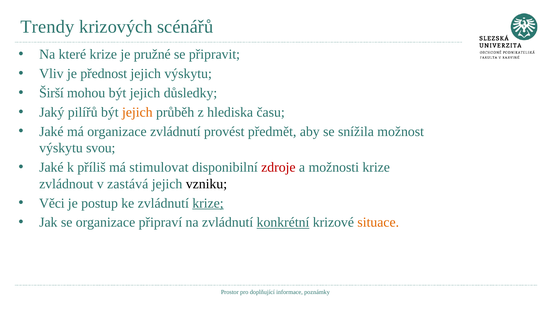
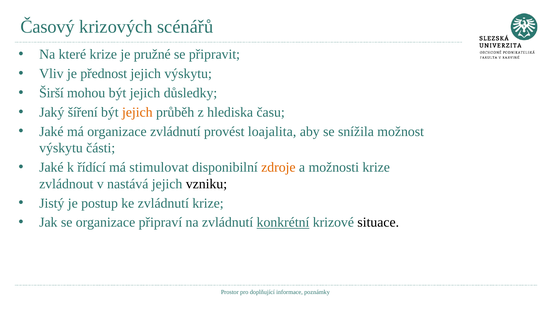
Trendy: Trendy -> Časový
pilířů: pilířů -> šíření
předmět: předmět -> loajalita
svou: svou -> části
příliš: příliš -> řídící
zdroje colour: red -> orange
zastává: zastává -> nastává
Věci: Věci -> Jistý
krize at (208, 203) underline: present -> none
situace colour: orange -> black
